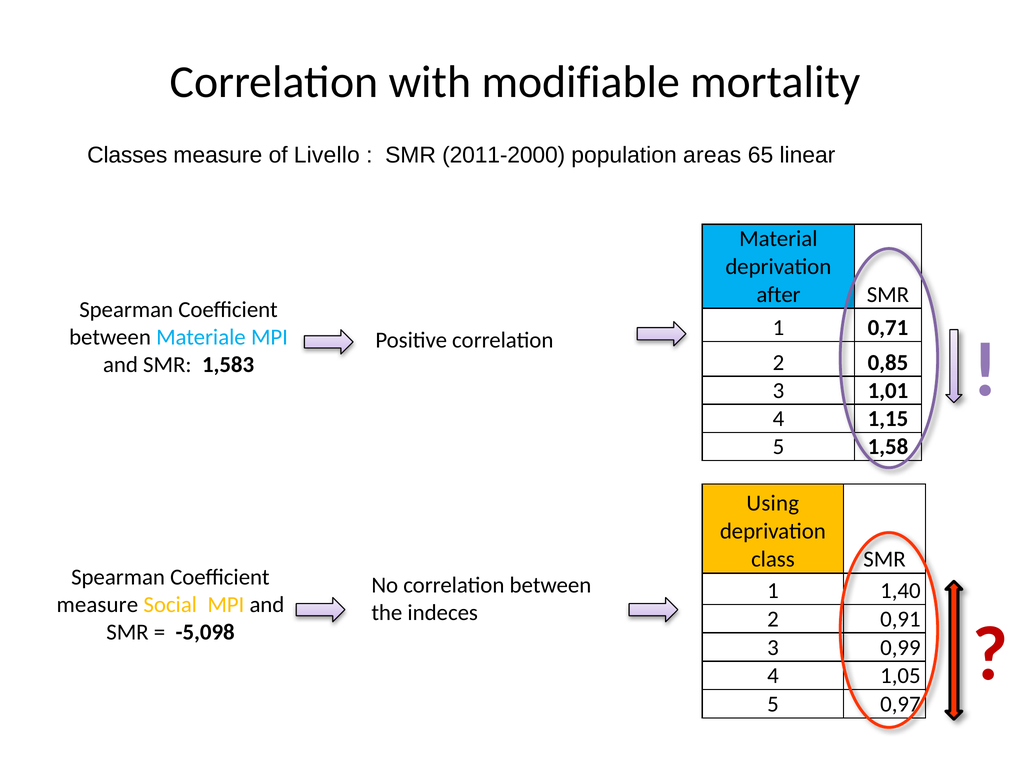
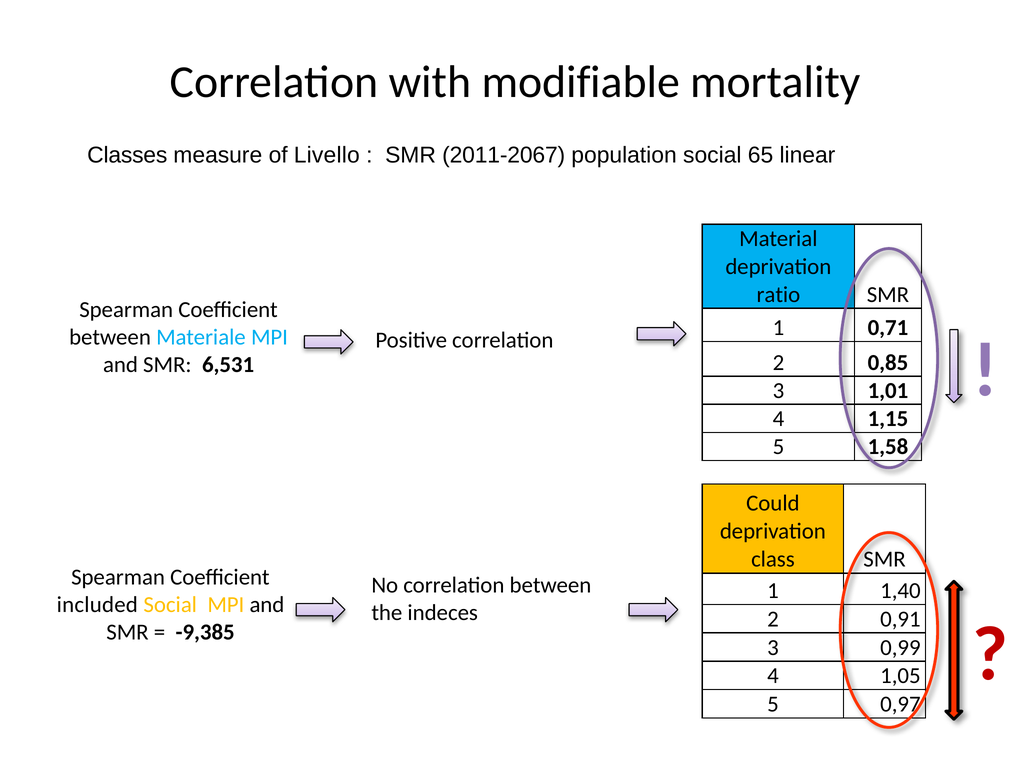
2011-2000: 2011-2000 -> 2011-2067
population areas: areas -> social
after: after -> ratio
1,583: 1,583 -> 6,531
Using: Using -> Could
measure at (97, 605): measure -> included
-5,098: -5,098 -> -9,385
